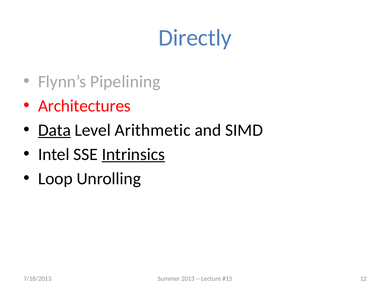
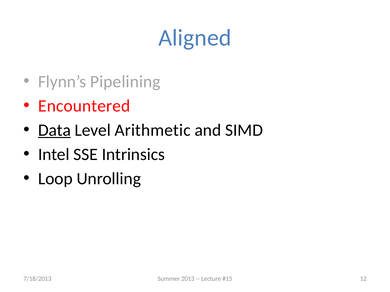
Directly: Directly -> Aligned
Architectures: Architectures -> Encountered
Intrinsics underline: present -> none
